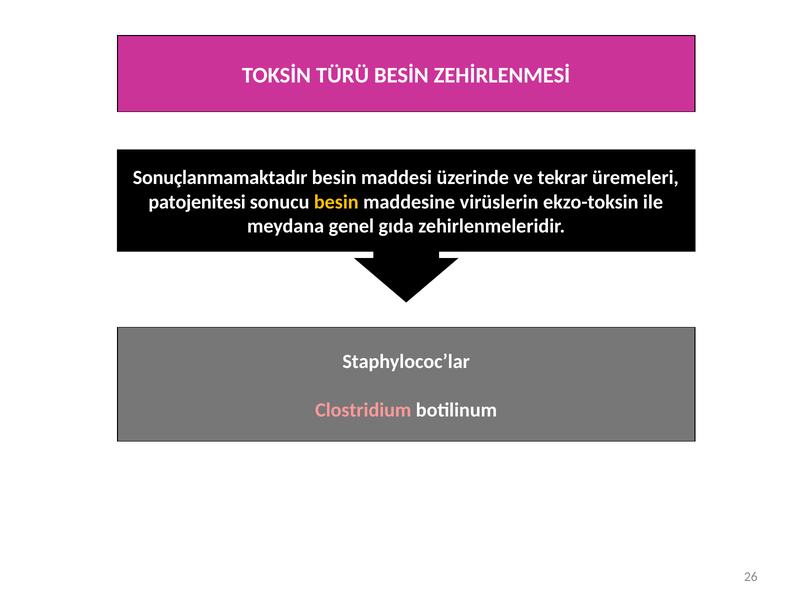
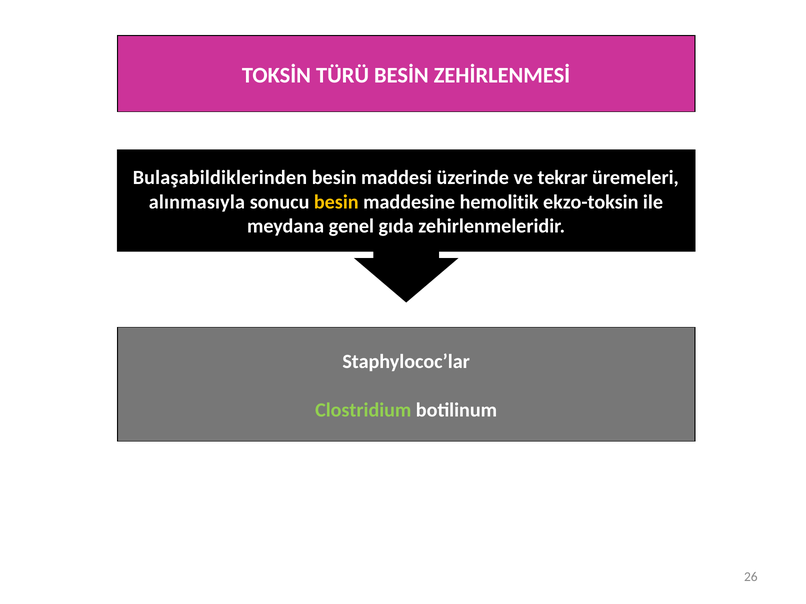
Sonuçlanmamaktadır: Sonuçlanmamaktadır -> Bulaşabildiklerinden
patojenitesi: patojenitesi -> alınmasıyla
virüslerin: virüslerin -> hemolitik
Clostridium colour: pink -> light green
